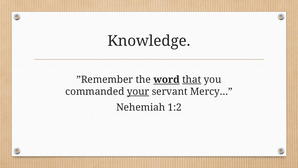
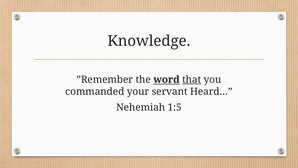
your underline: present -> none
Mercy…: Mercy… -> Heard…
1:2: 1:2 -> 1:5
